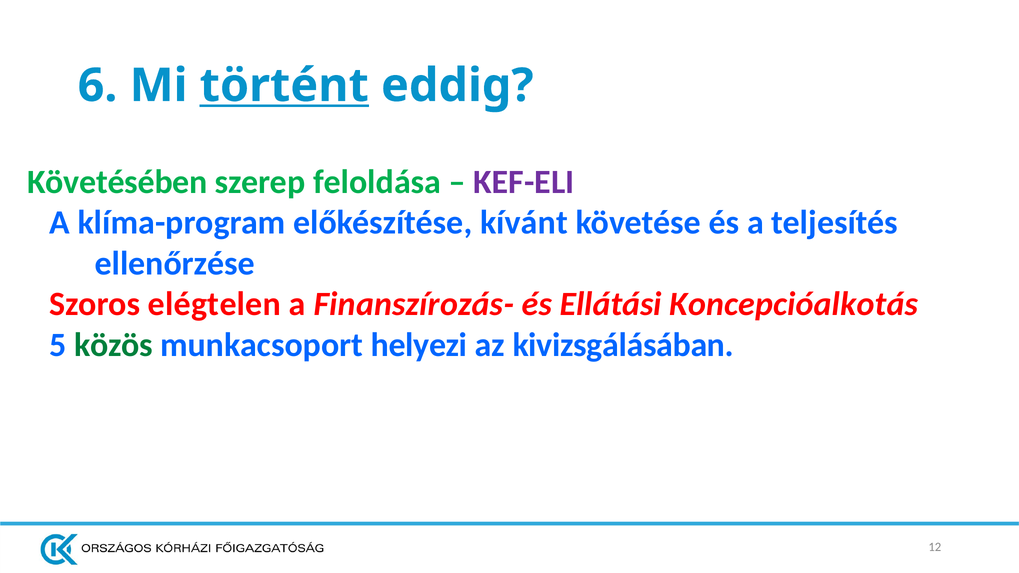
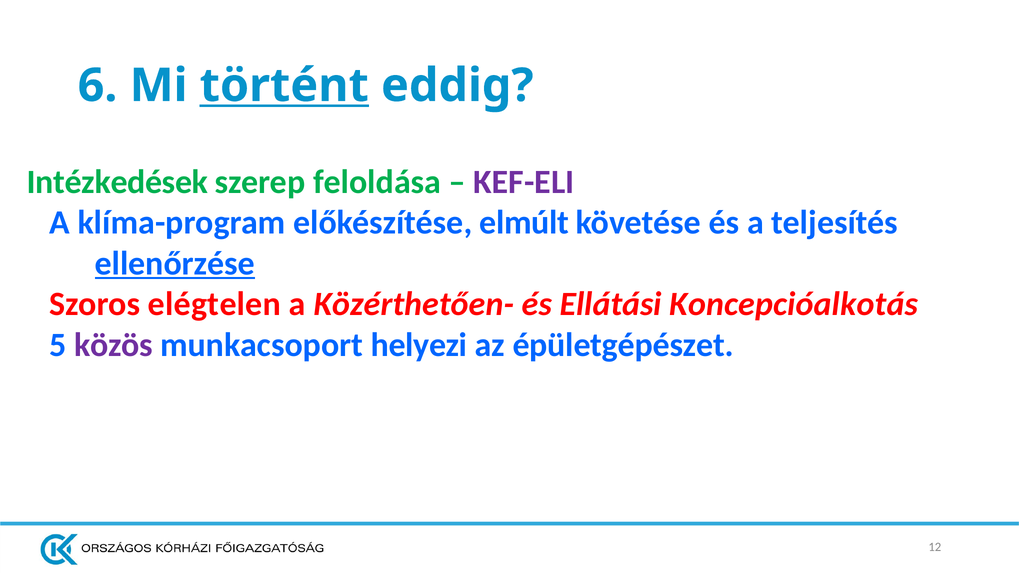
Követésében: Követésében -> Intézkedések
kívánt: kívánt -> elmúlt
ellenőrzése underline: none -> present
Finanszírozás-: Finanszírozás- -> Közérthetően-
közös colour: green -> purple
kivizsgálásában: kivizsgálásában -> épületgépészet
